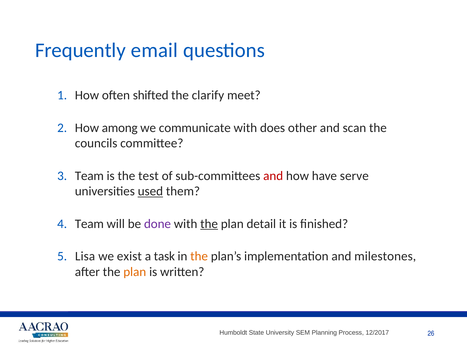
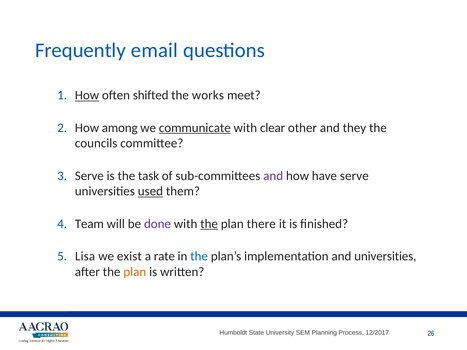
How at (87, 95) underline: none -> present
clarify: clarify -> works
communicate underline: none -> present
does: does -> clear
scan: scan -> they
Team at (89, 176): Team -> Serve
test: test -> task
and at (273, 176) colour: red -> purple
detail: detail -> there
task: task -> rate
the at (199, 256) colour: orange -> blue
and milestones: milestones -> universities
